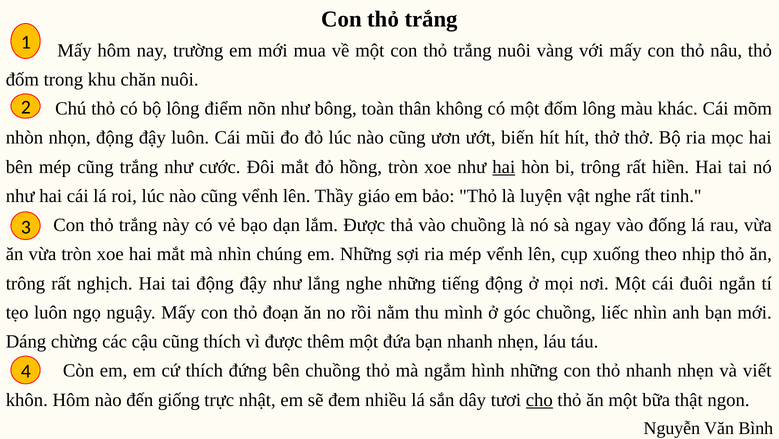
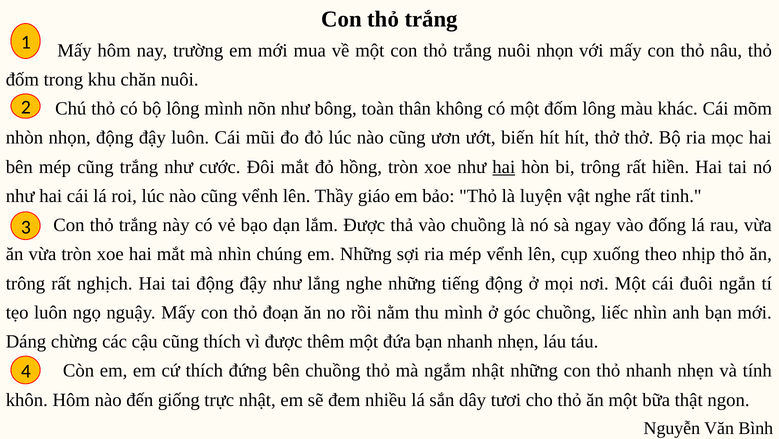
nuôi vàng: vàng -> nhọn
lông điểm: điểm -> mình
ngắm hình: hình -> nhật
viết: viết -> tính
cho underline: present -> none
